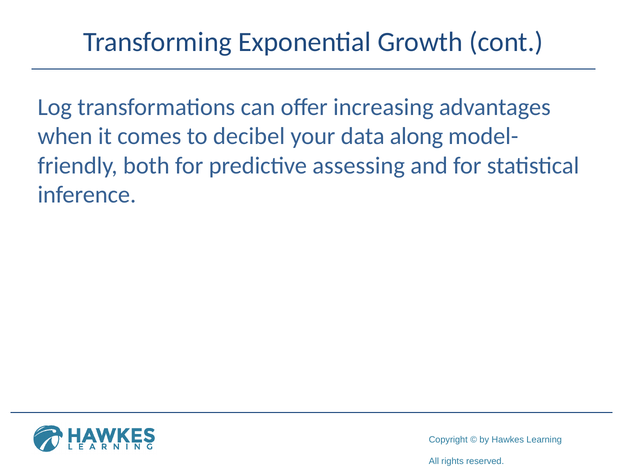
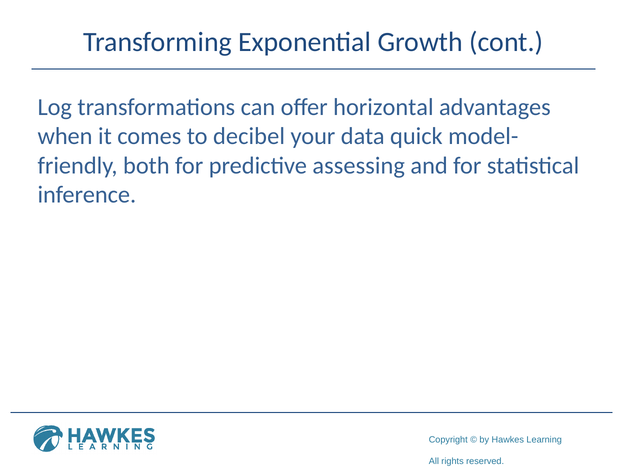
increasing: increasing -> horizontal
along: along -> quick
